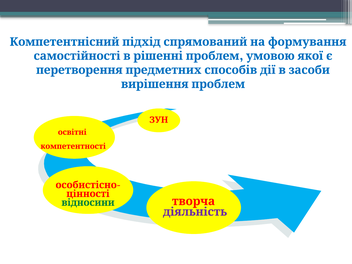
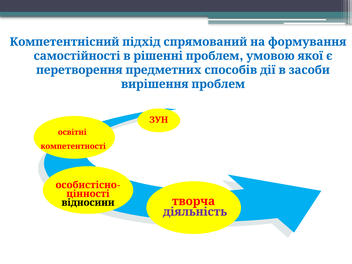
відносини colour: green -> black
